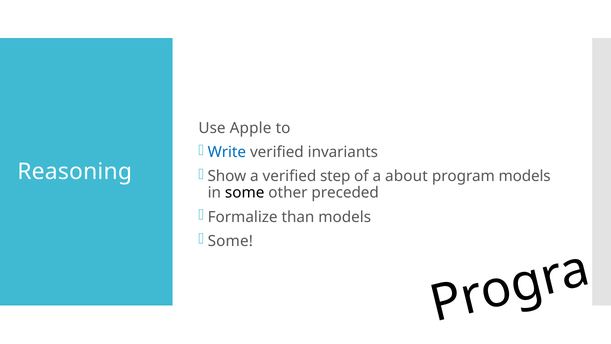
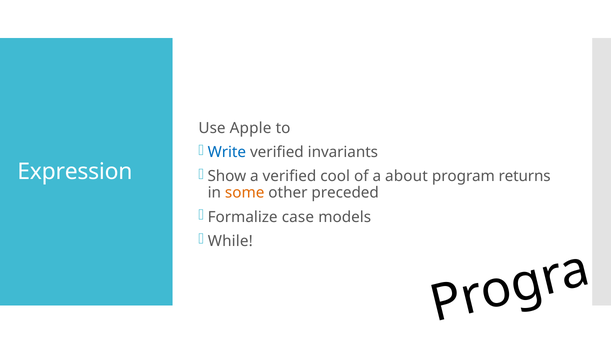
Reasoning: Reasoning -> Expression
step: step -> cool
program models: models -> returns
some at (245, 193) colour: black -> orange
than: than -> case
Some at (230, 241): Some -> While
